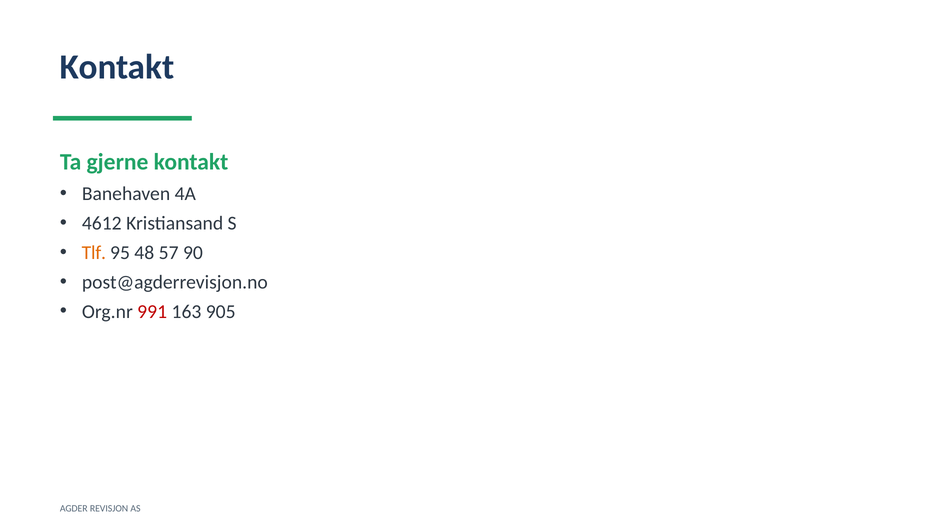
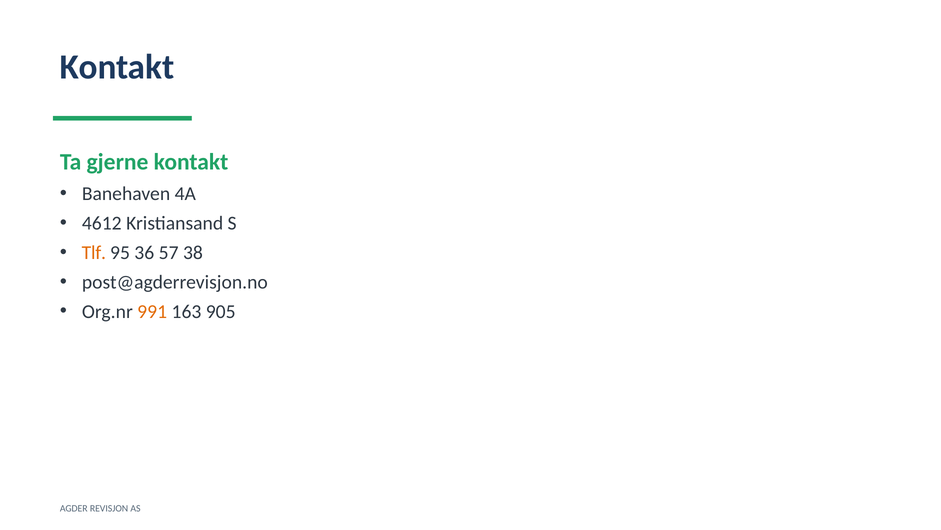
48: 48 -> 36
90: 90 -> 38
991 colour: red -> orange
